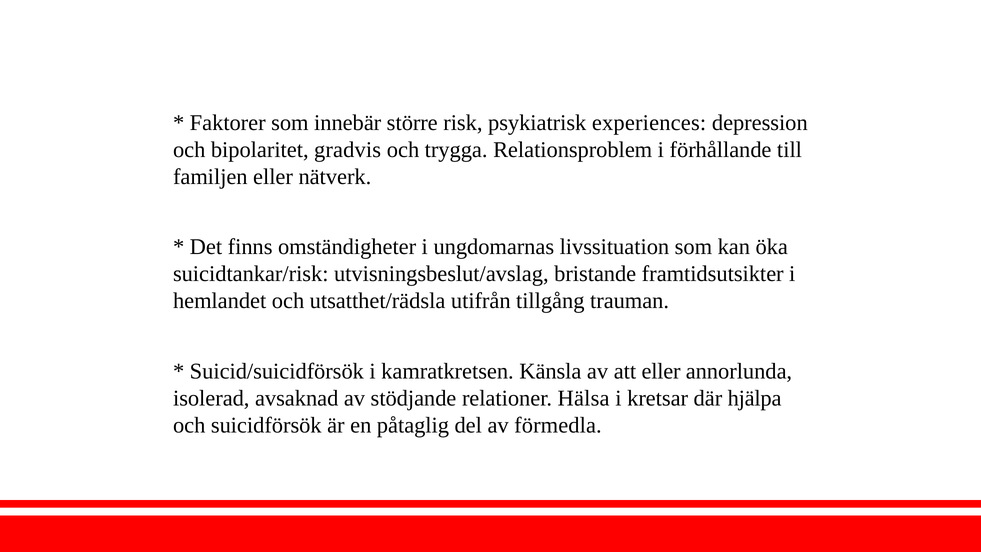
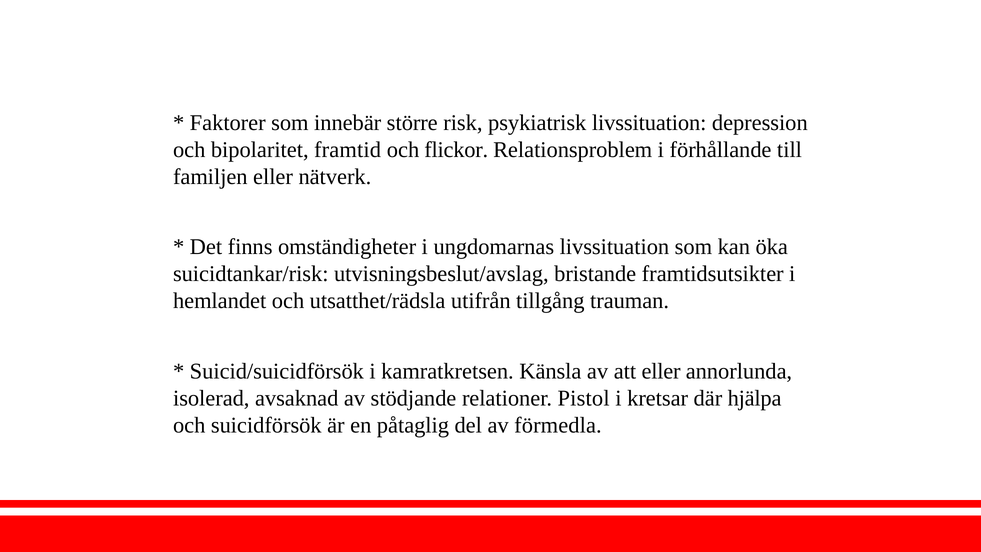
psykiatrisk experiences: experiences -> livssituation
gradvis: gradvis -> framtid
trygga: trygga -> flickor
Hälsa: Hälsa -> Pistol
